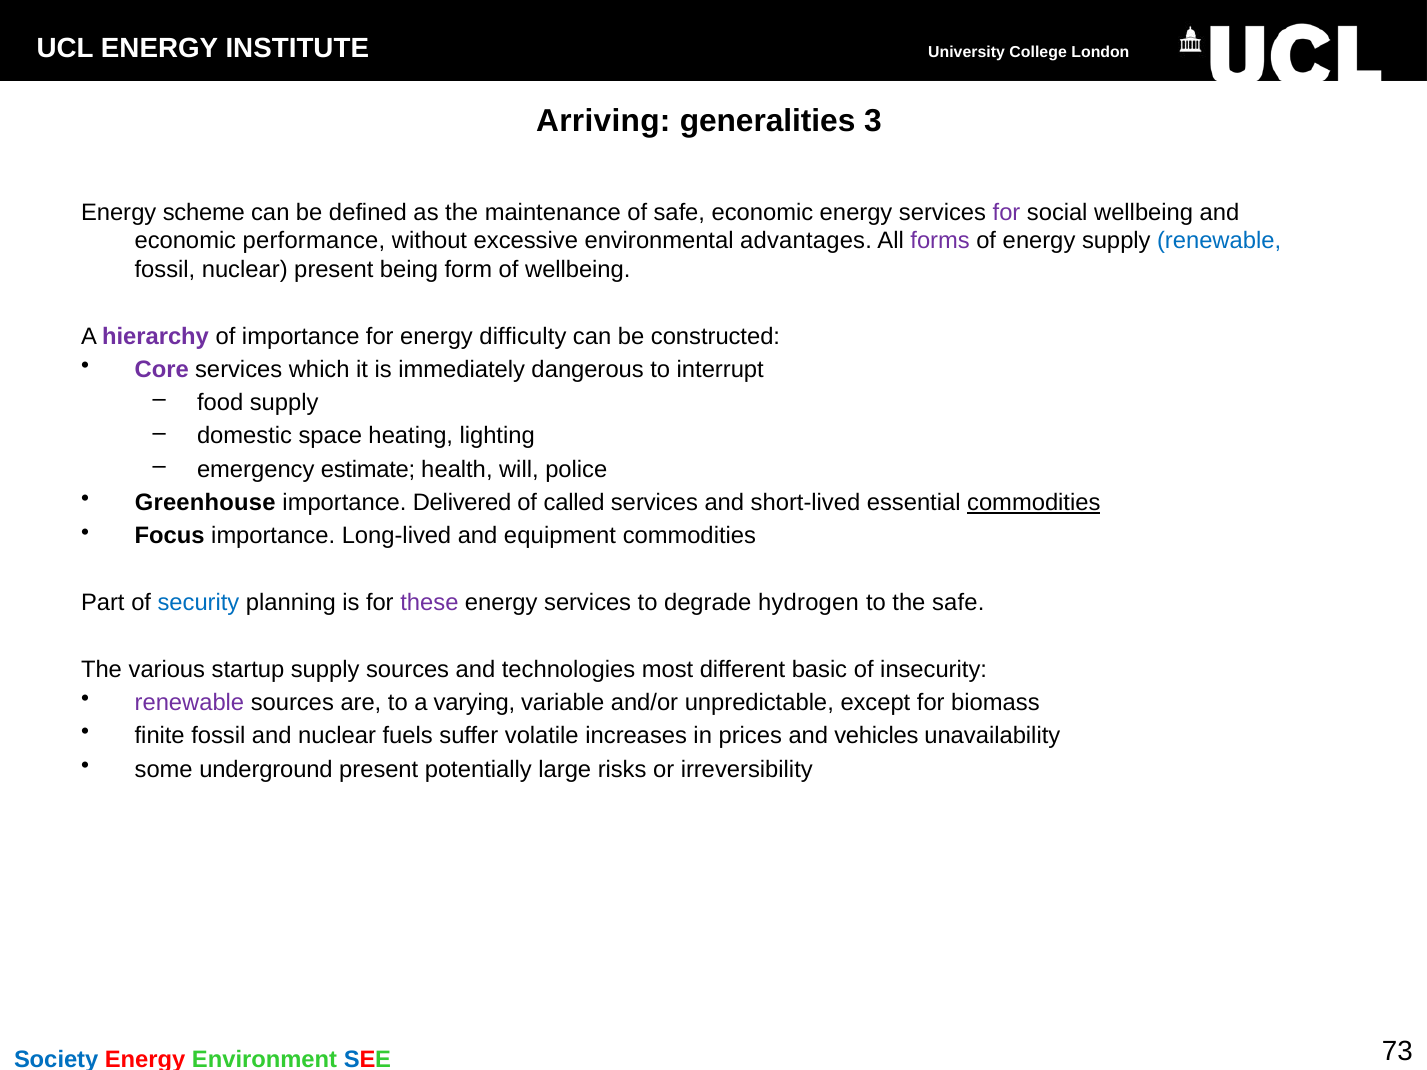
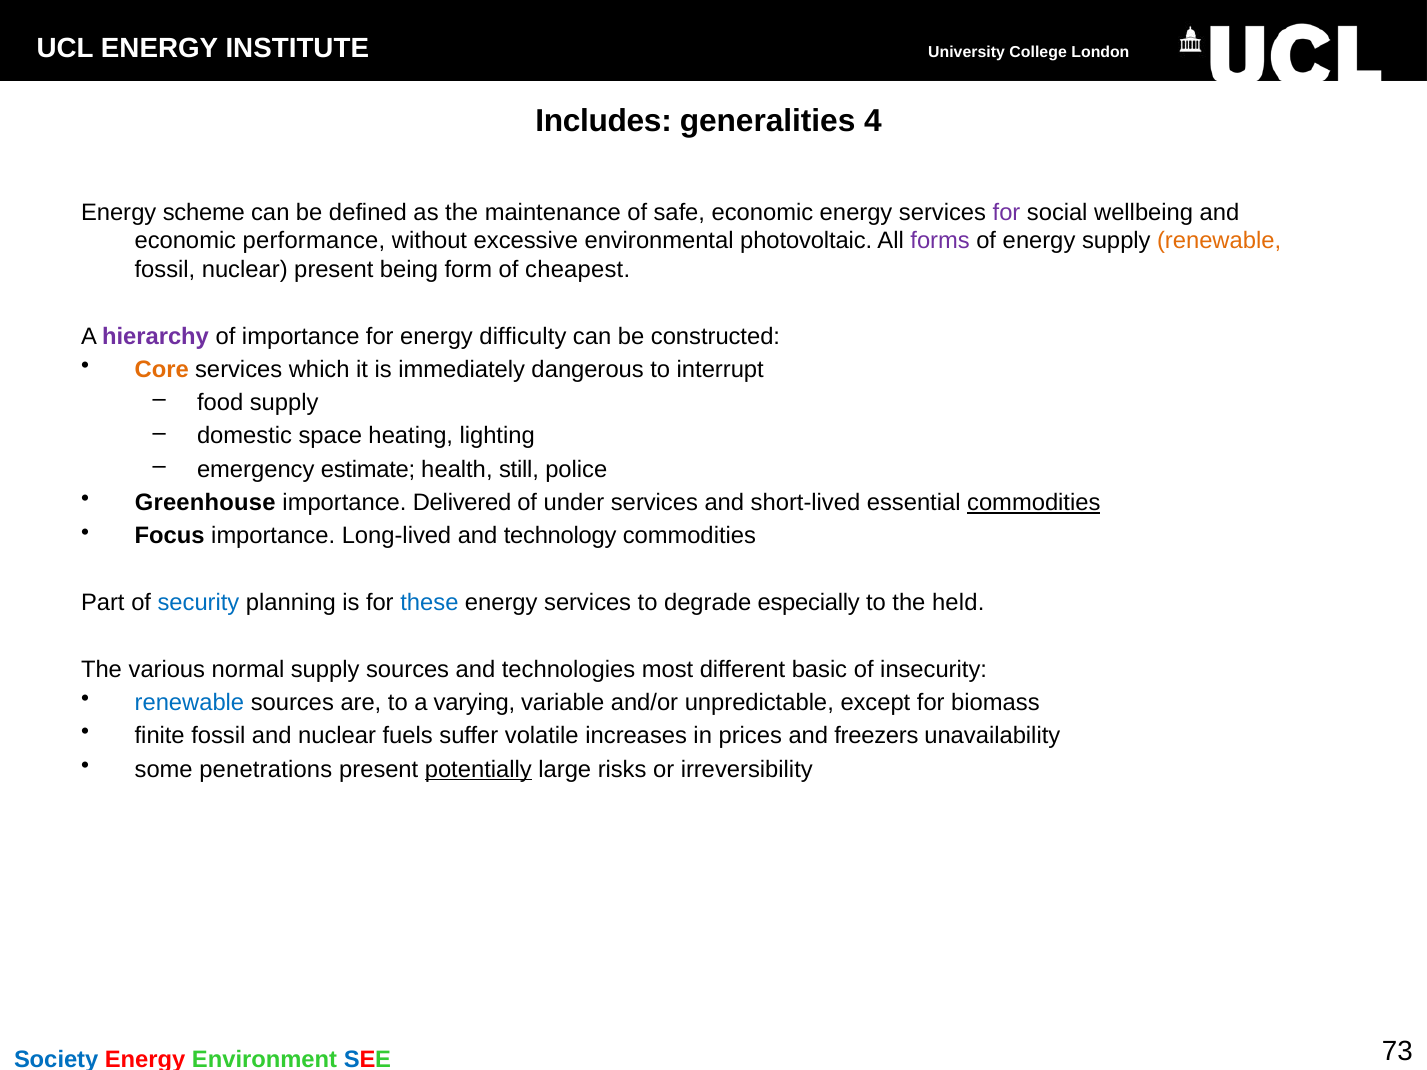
Arriving: Arriving -> Includes
3: 3 -> 4
advantages: advantages -> photovoltaic
renewable at (1219, 241) colour: blue -> orange
of wellbeing: wellbeing -> cheapest
Core colour: purple -> orange
will: will -> still
called: called -> under
equipment: equipment -> technology
these colour: purple -> blue
hydrogen: hydrogen -> especially
the safe: safe -> held
startup: startup -> normal
renewable at (189, 703) colour: purple -> blue
vehicles: vehicles -> freezers
underground: underground -> penetrations
potentially underline: none -> present
